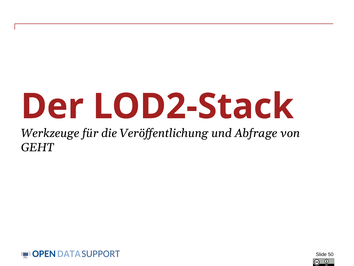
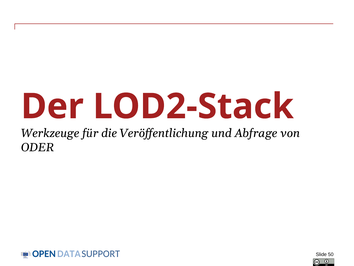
GEHT: GEHT -> ODER
